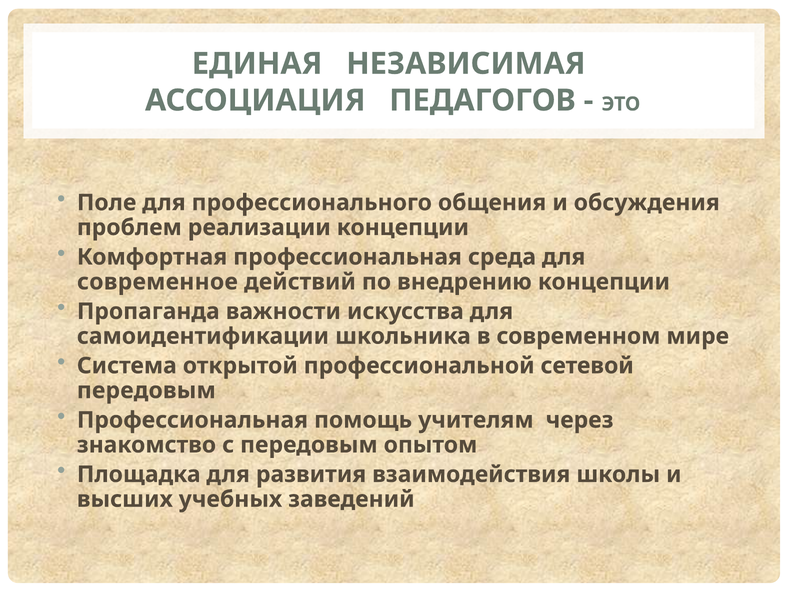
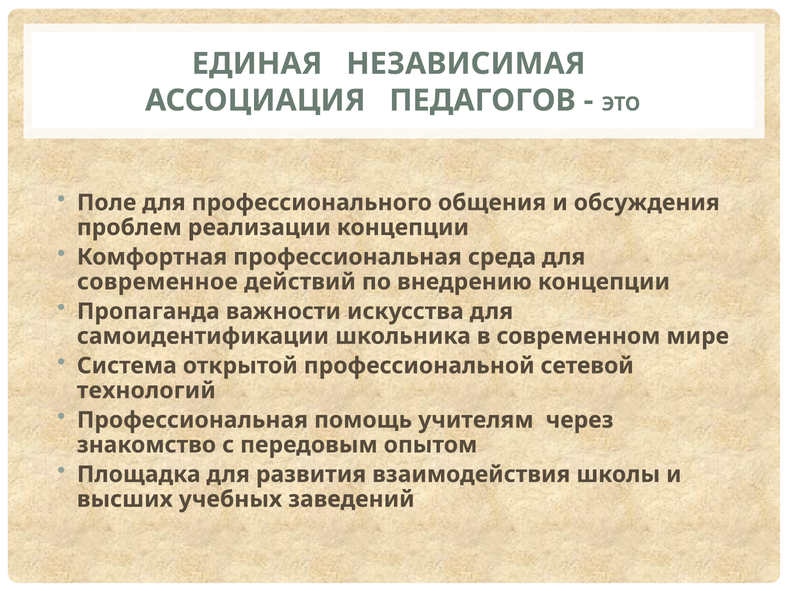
передовым at (146, 391): передовым -> технологий
